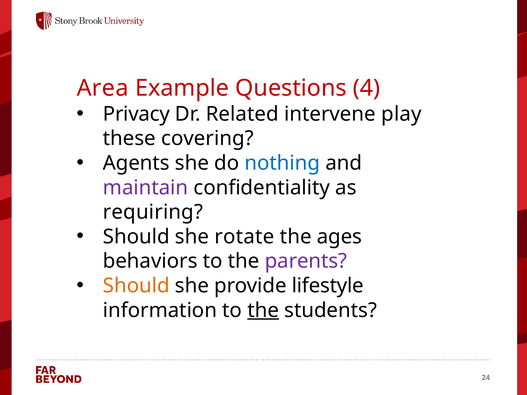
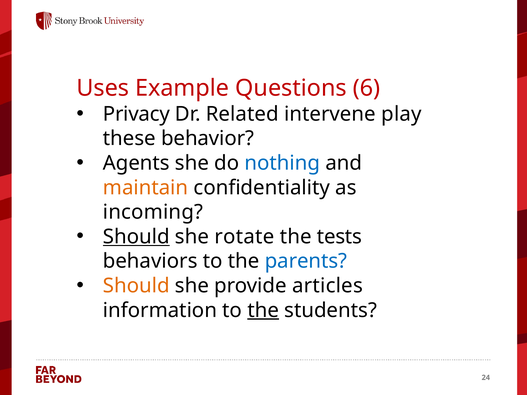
Area: Area -> Uses
4: 4 -> 6
covering: covering -> behavior
maintain colour: purple -> orange
requiring: requiring -> incoming
Should at (136, 237) underline: none -> present
ages: ages -> tests
parents colour: purple -> blue
lifestyle: lifestyle -> articles
